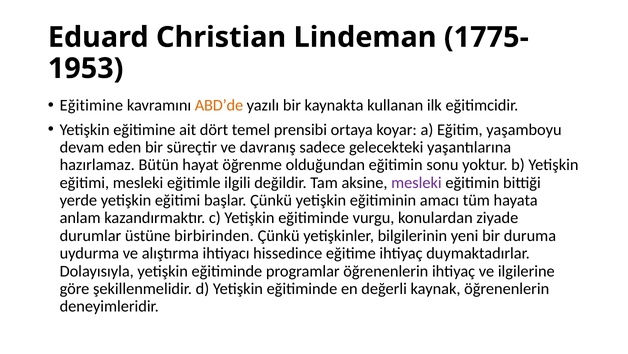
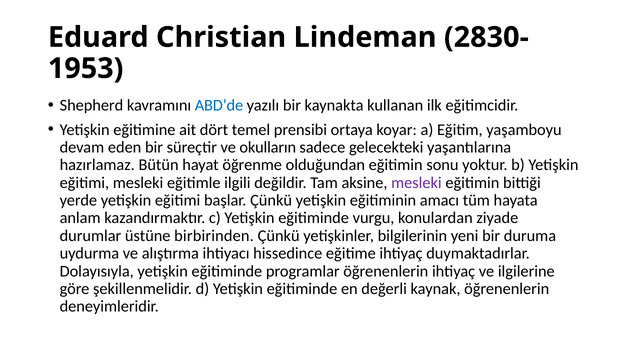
1775-: 1775- -> 2830-
Eğitimine at (91, 105): Eğitimine -> Shepherd
ABD’de colour: orange -> blue
davranış: davranış -> okulların
